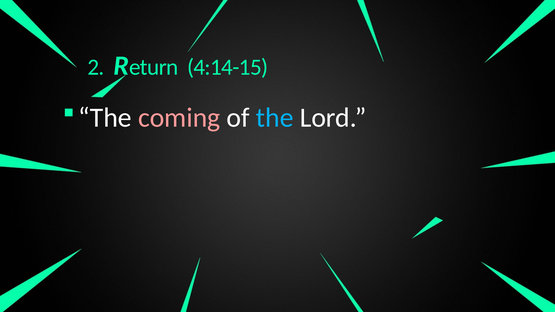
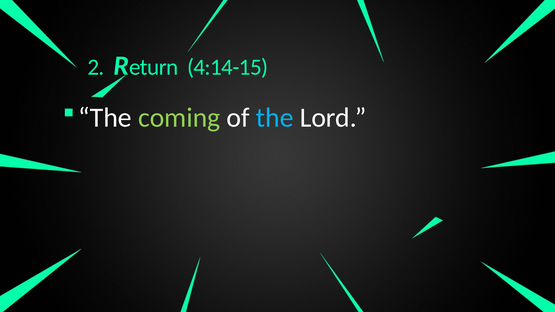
coming colour: pink -> light green
